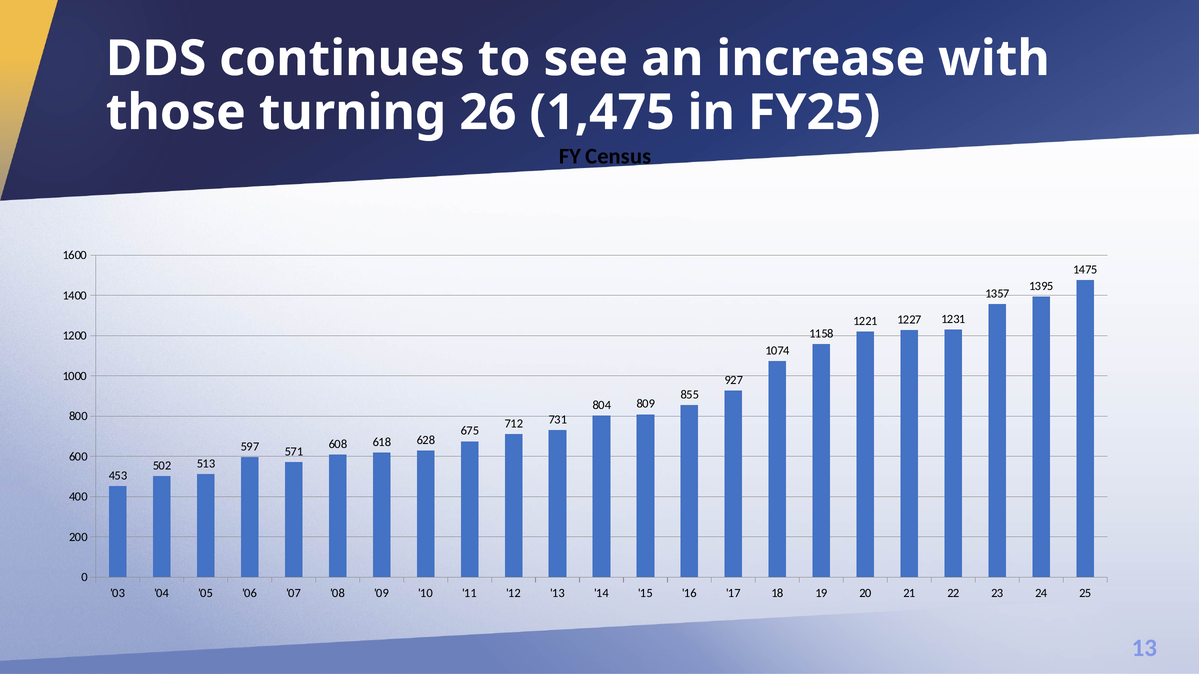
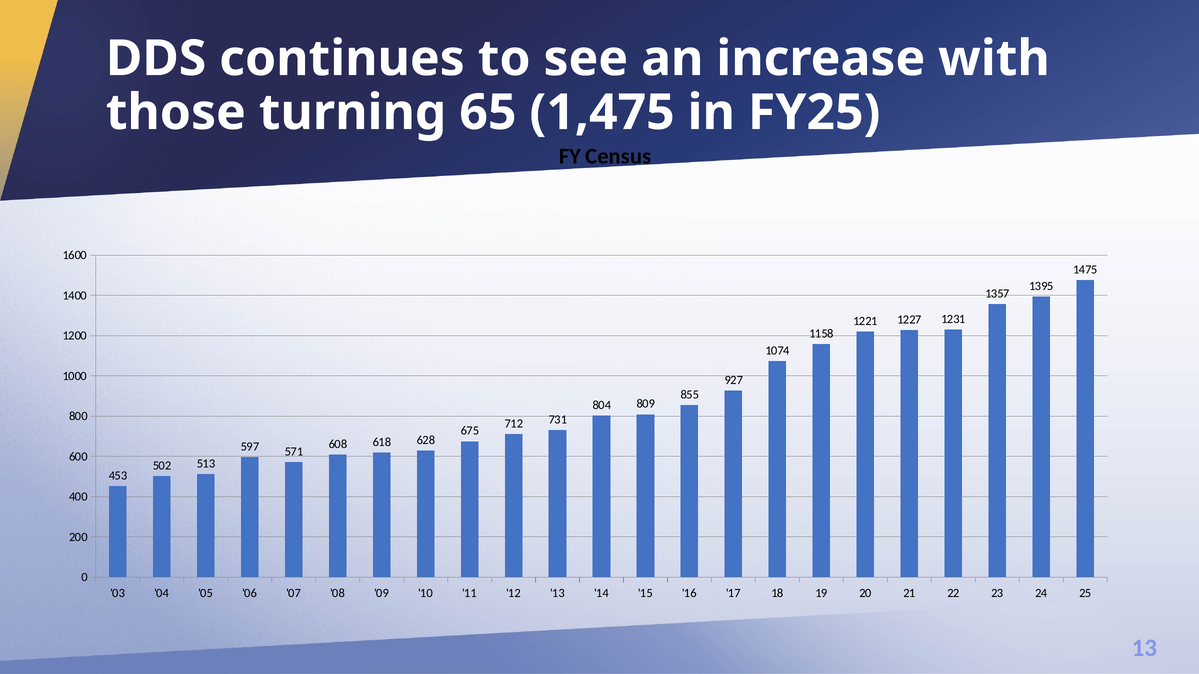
26: 26 -> 65
